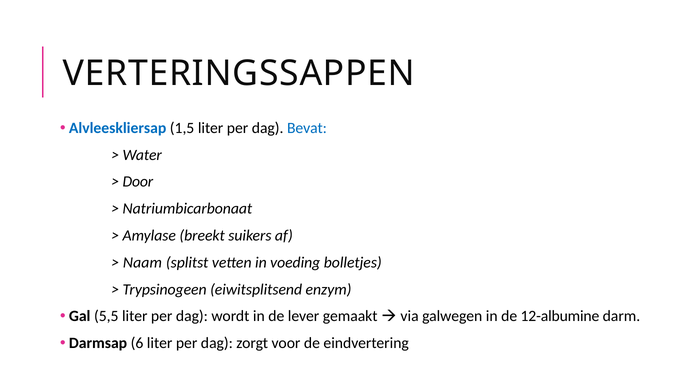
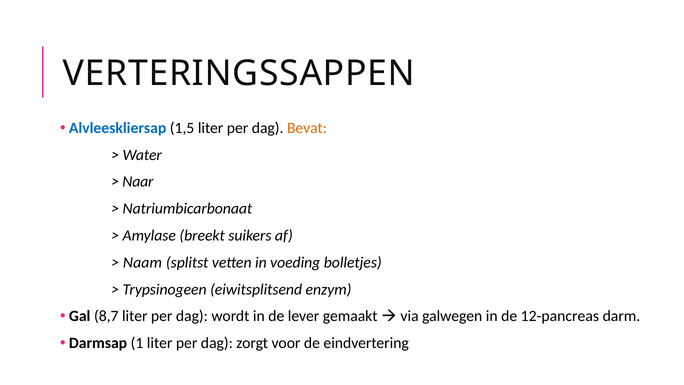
Bevat colour: blue -> orange
Door: Door -> Naar
5,5: 5,5 -> 8,7
12-albumine: 12-albumine -> 12-pancreas
6: 6 -> 1
